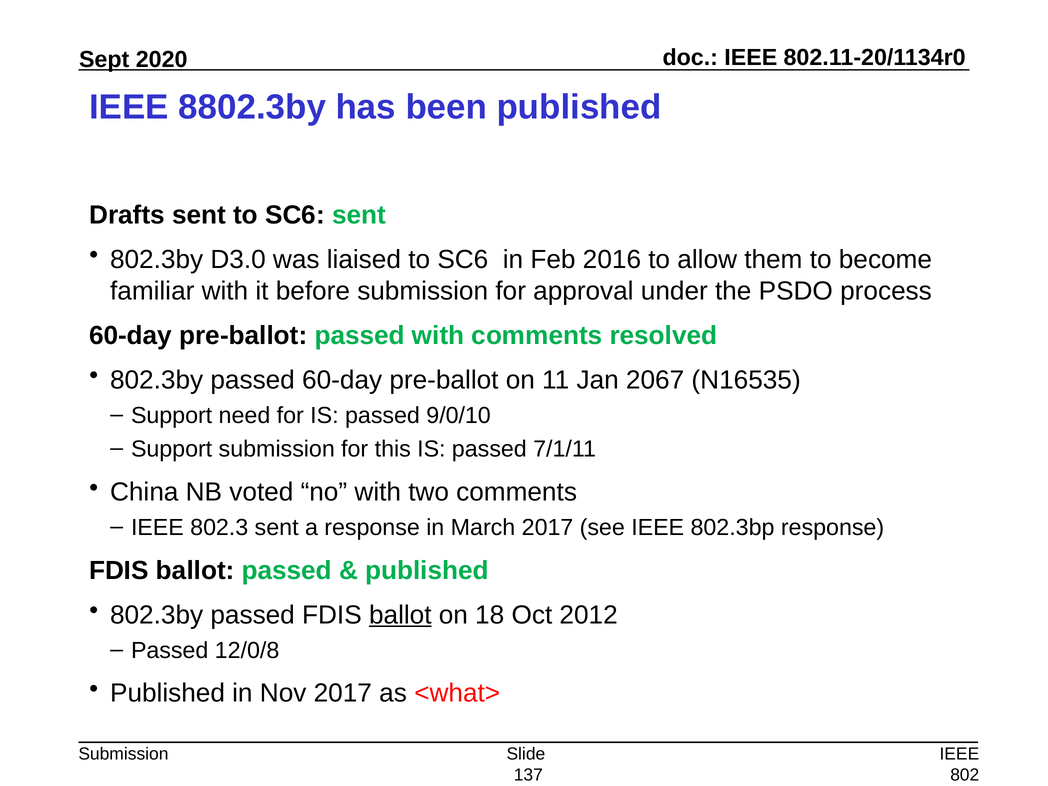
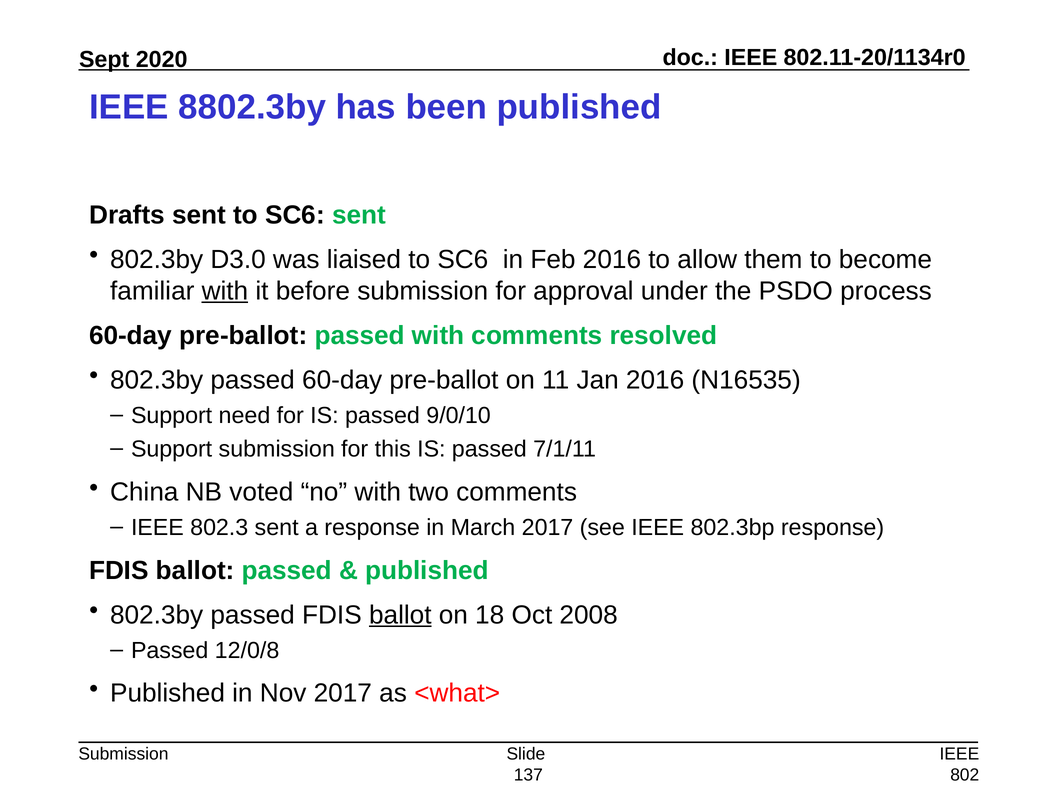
with at (225, 291) underline: none -> present
Jan 2067: 2067 -> 2016
2012: 2012 -> 2008
